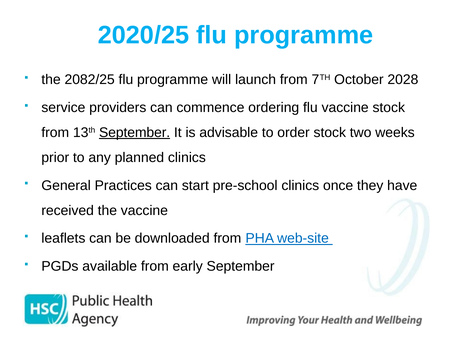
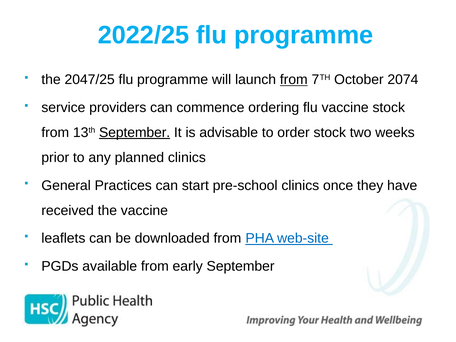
2020/25: 2020/25 -> 2022/25
2082/25: 2082/25 -> 2047/25
from at (294, 80) underline: none -> present
2028: 2028 -> 2074
